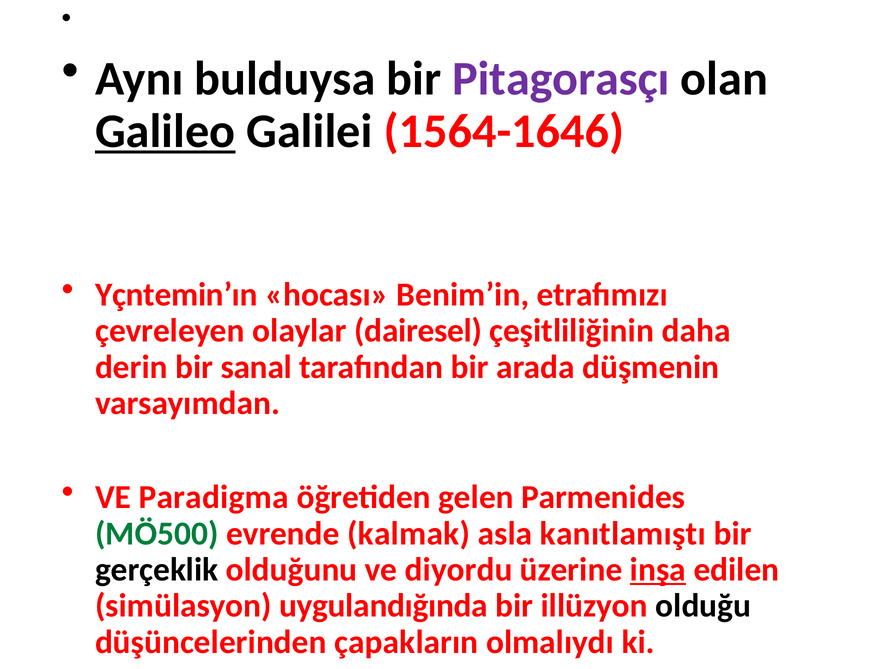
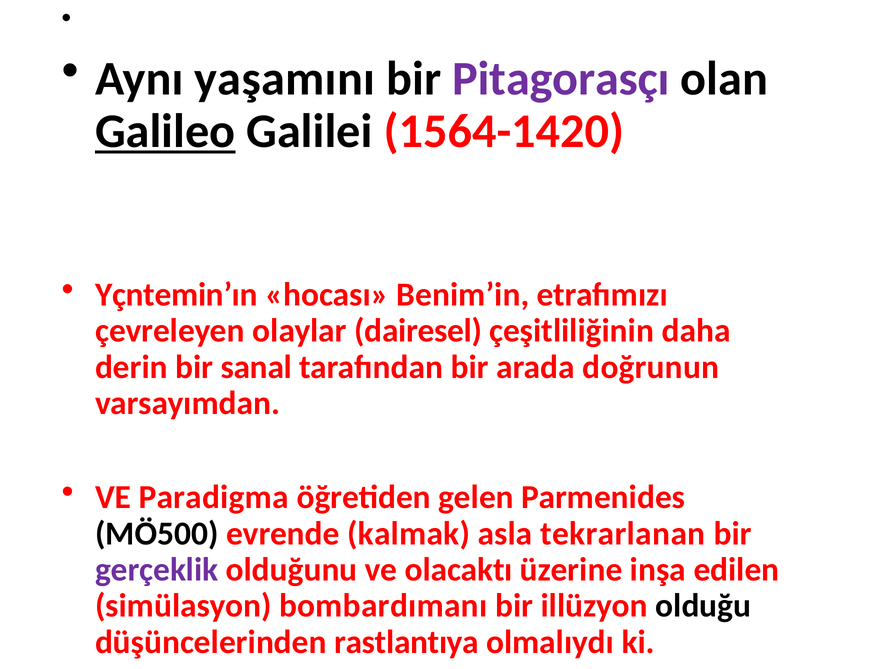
bulduysa: bulduysa -> yaşamını
1564-1646: 1564-1646 -> 1564-1420
düşmenin: düşmenin -> doğrunun
MÖ500 colour: green -> black
kanıtlamıştı: kanıtlamıştı -> tekrarlanan
gerçeklik colour: black -> purple
diyordu: diyordu -> olacaktı
inşa underline: present -> none
uygulandığında: uygulandığında -> bombardımanı
çapakların: çapakların -> rastlantıya
